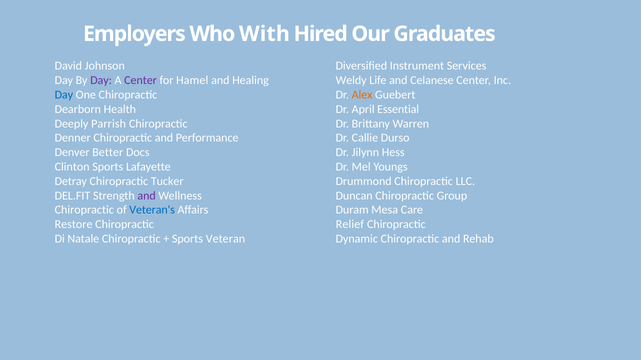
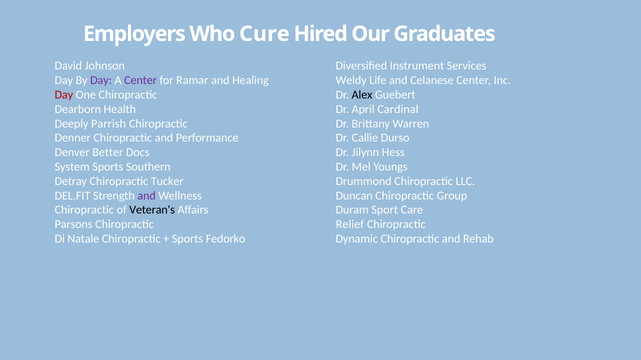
With: With -> Cure
Hamel: Hamel -> Ramar
Day at (64, 95) colour: blue -> red
Alex colour: orange -> black
Essential: Essential -> Cardinal
Clinton: Clinton -> System
Lafayette: Lafayette -> Southern
Veteran's colour: blue -> black
Mesa: Mesa -> Sport
Restore: Restore -> Parsons
Veteran: Veteran -> Fedorko
